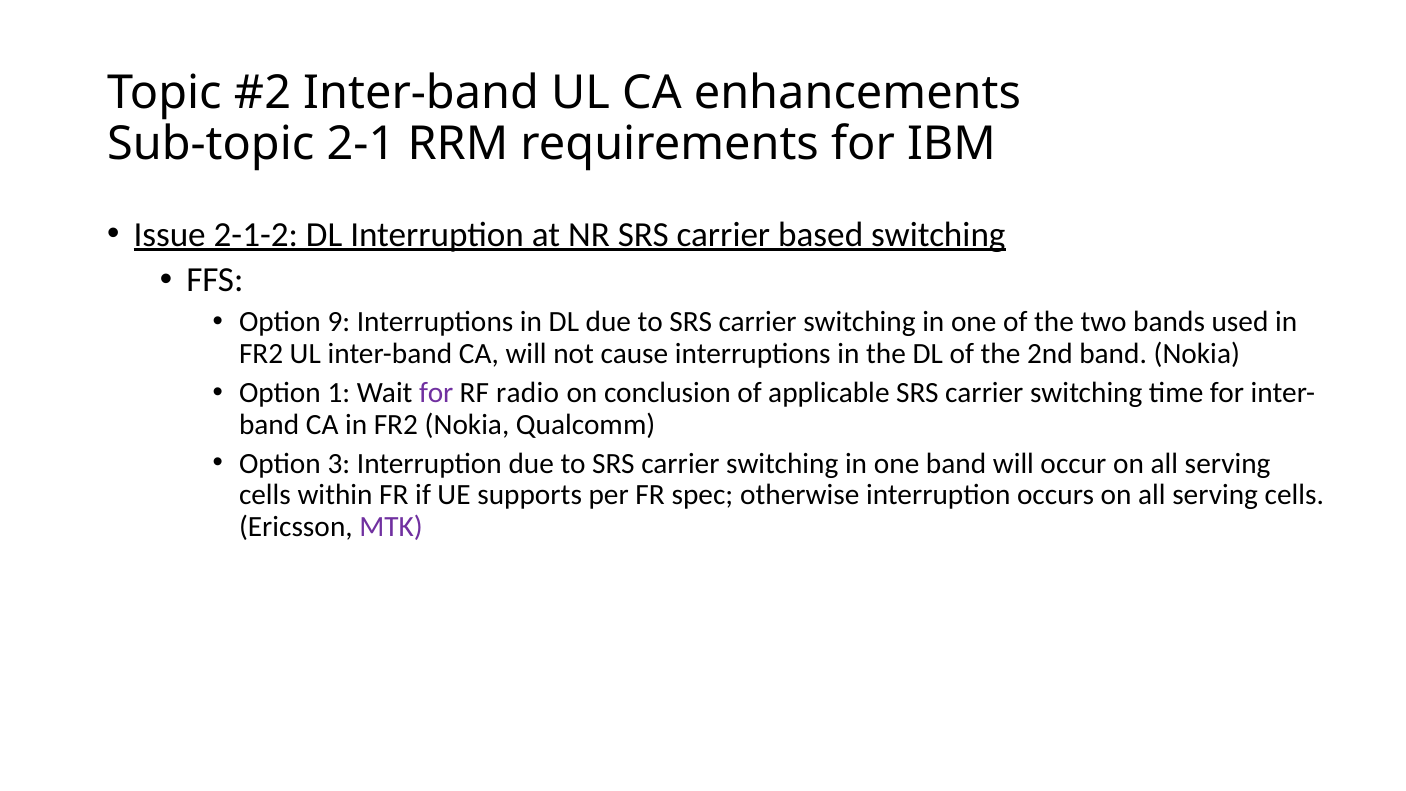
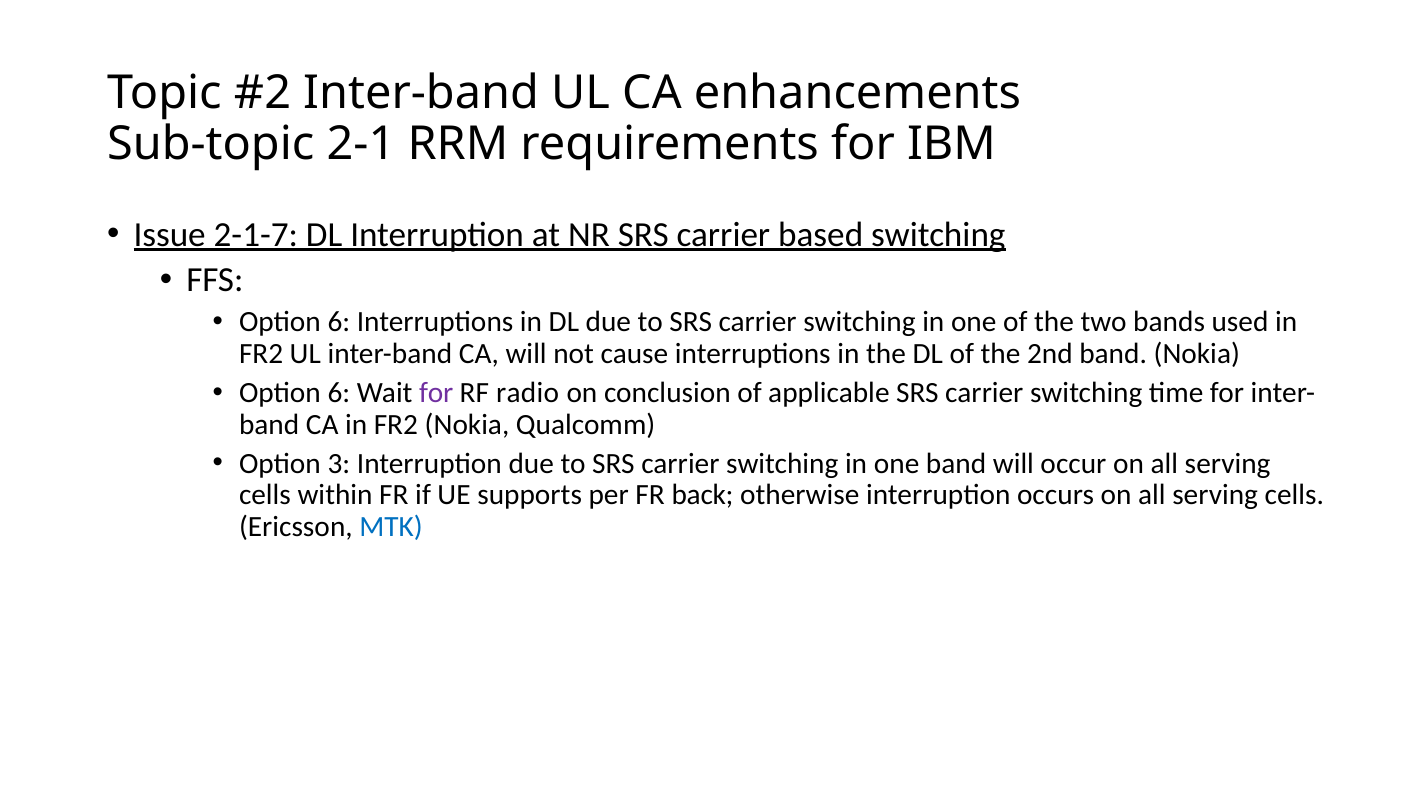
2-1-2: 2-1-2 -> 2-1-7
9 at (339, 322): 9 -> 6
1 at (339, 393): 1 -> 6
spec: spec -> back
MTK colour: purple -> blue
